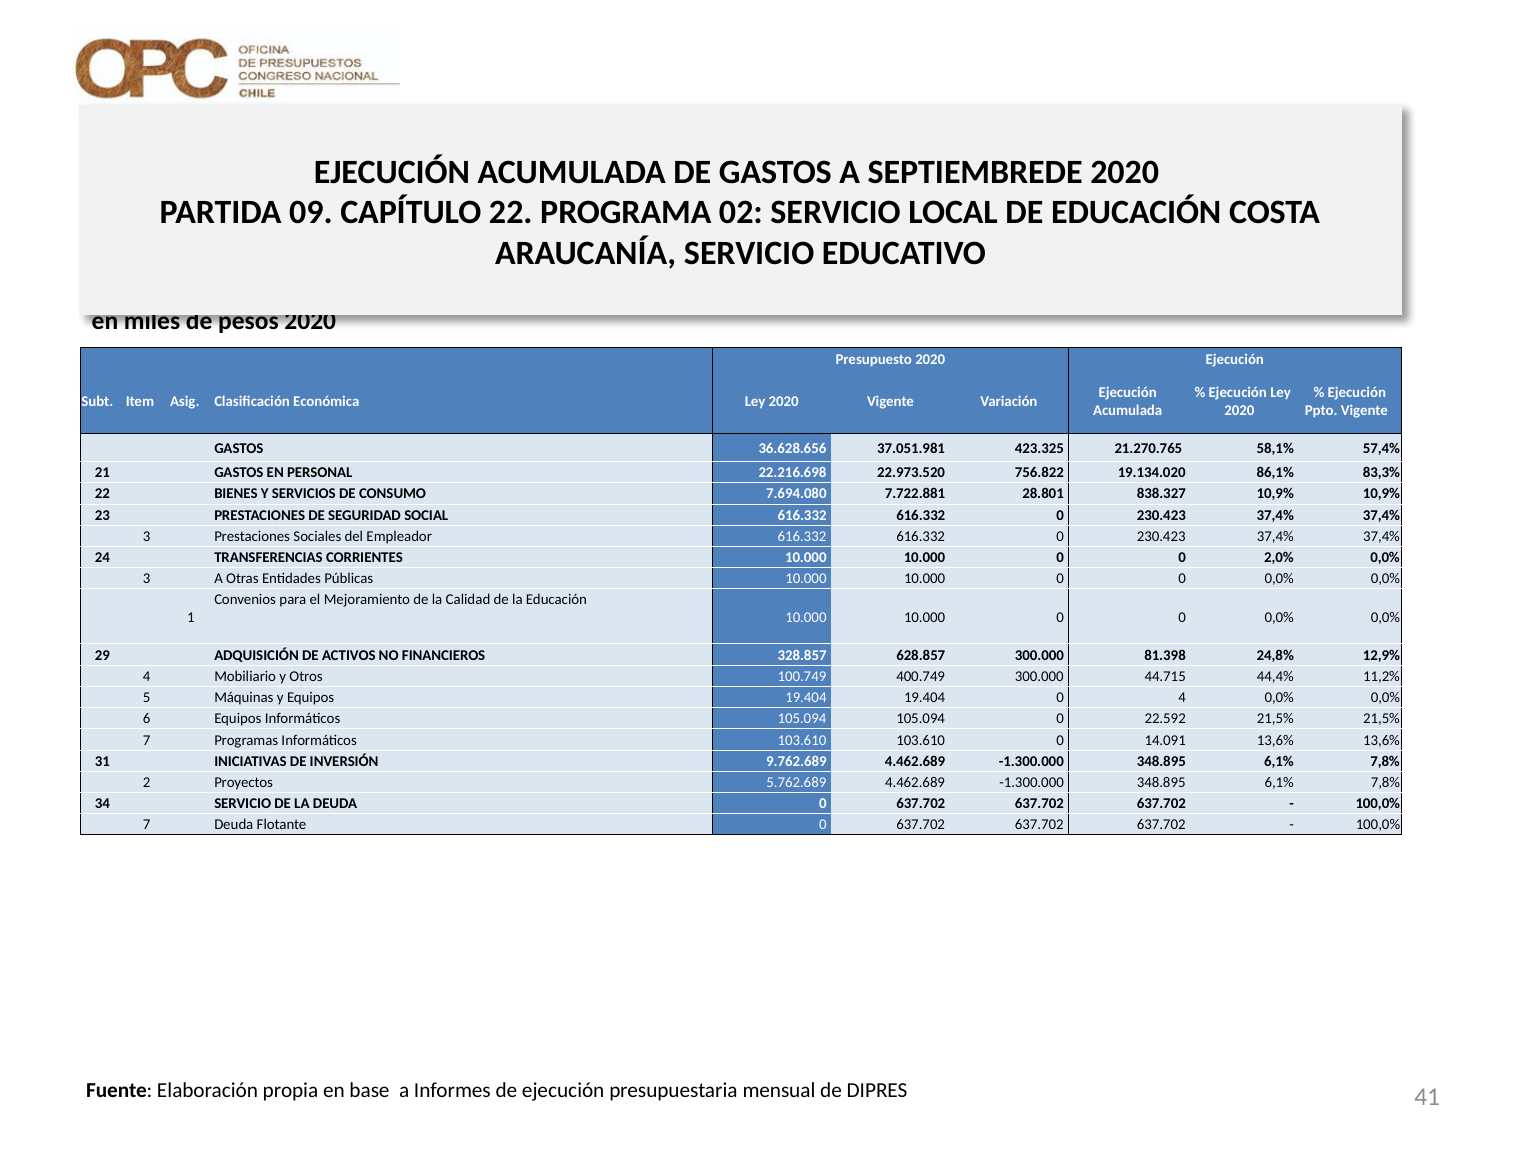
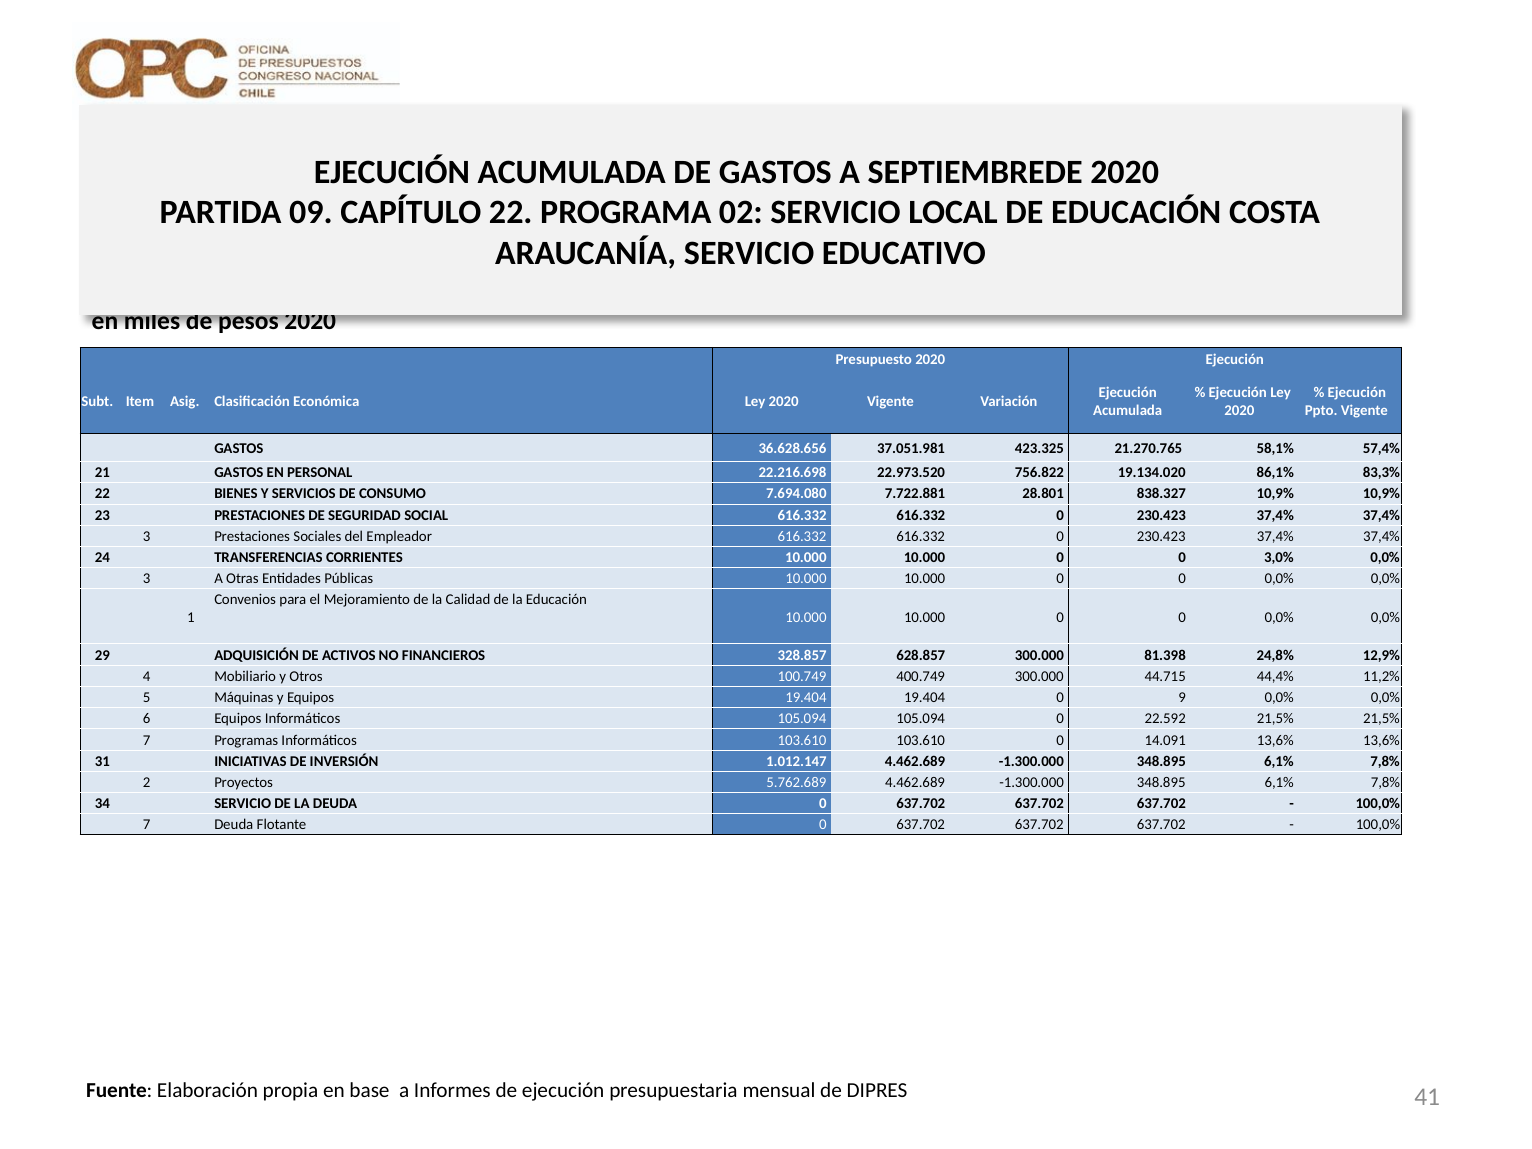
2,0%: 2,0% -> 3,0%
0 4: 4 -> 9
9.762.689: 9.762.689 -> 1.012.147
